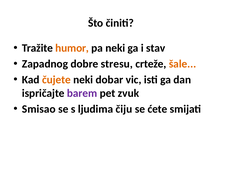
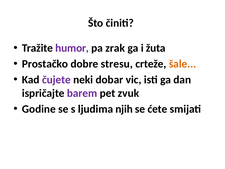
humor colour: orange -> purple
pa neki: neki -> zrak
stav: stav -> žuta
Zapadnog: Zapadnog -> Prostačko
čujete colour: orange -> purple
Smisao: Smisao -> Godine
čiju: čiju -> njih
